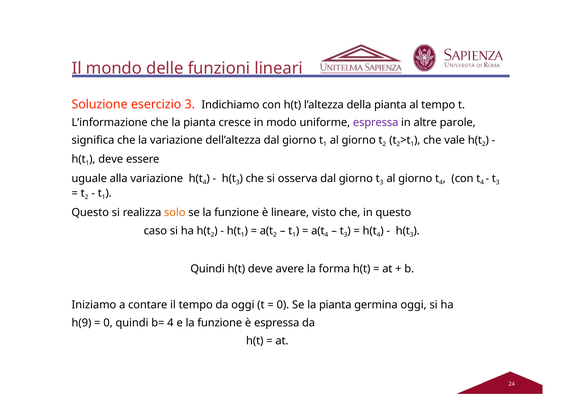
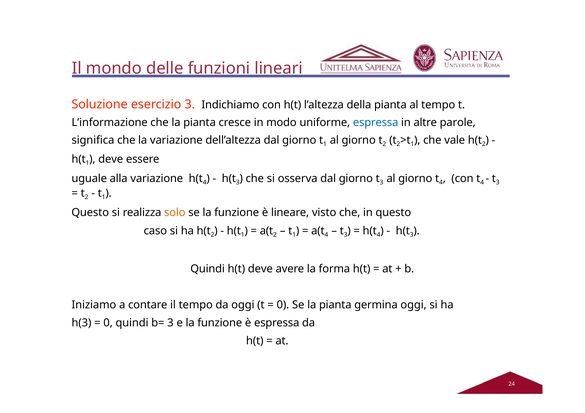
espressa at (376, 123) colour: purple -> blue
h(9: h(9 -> h(3
b= 4: 4 -> 3
